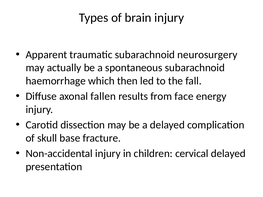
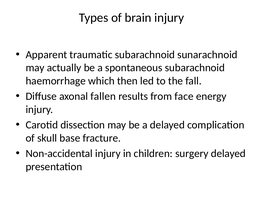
neurosurgery: neurosurgery -> sunarachnoid
cervical: cervical -> surgery
